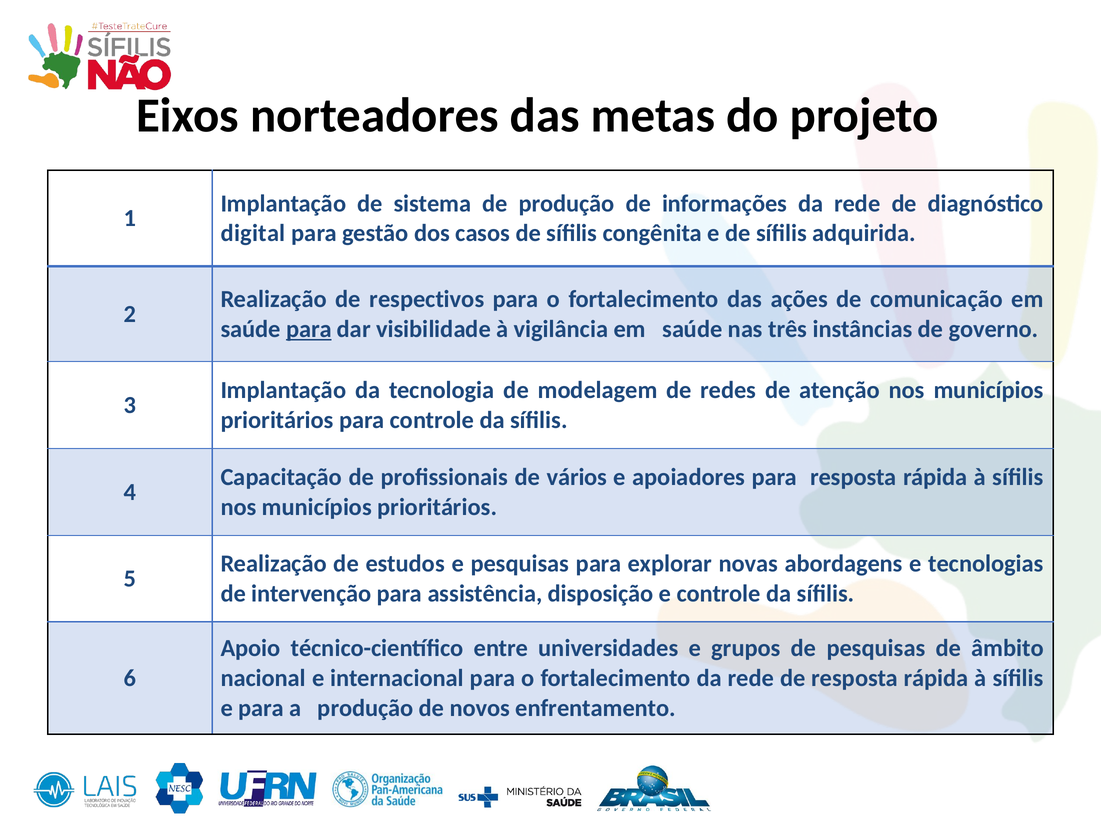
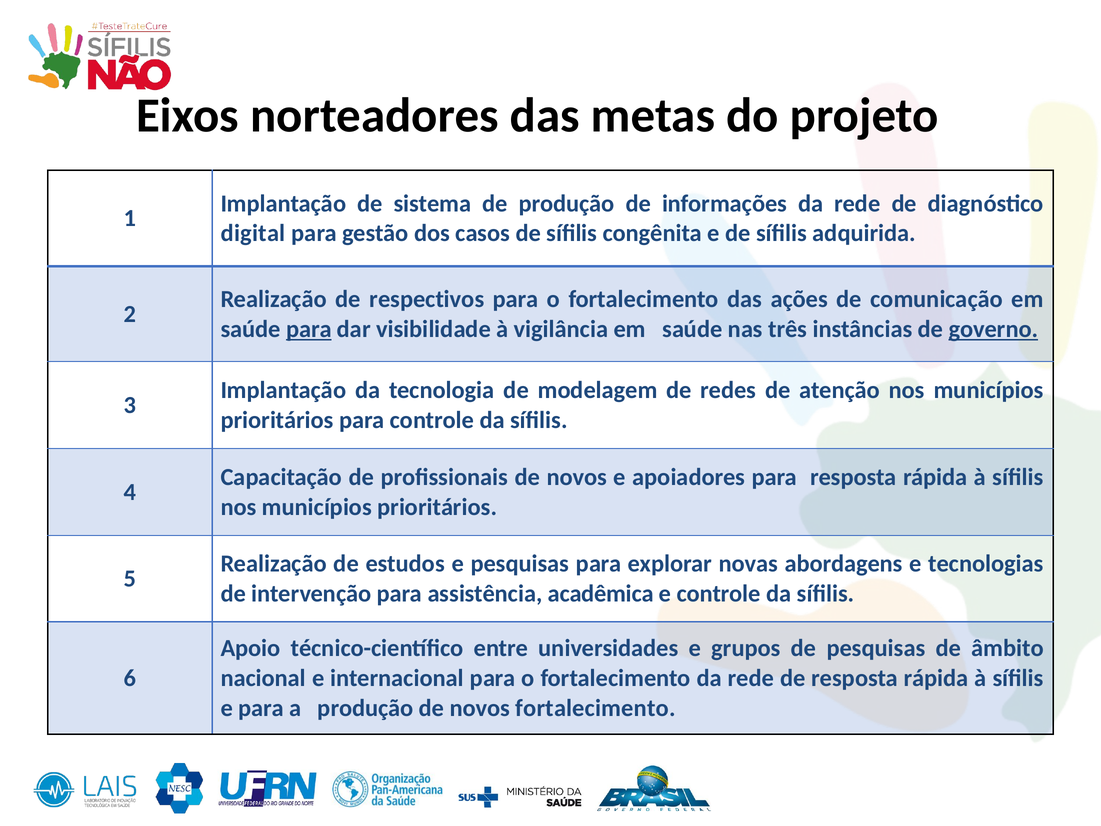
governo underline: none -> present
profissionais de vários: vários -> novos
disposição: disposição -> acadêmica
novos enfrentamento: enfrentamento -> fortalecimento
